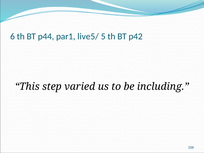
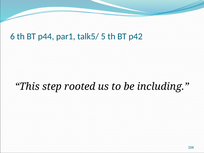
live5/: live5/ -> talk5/
varied: varied -> rooted
